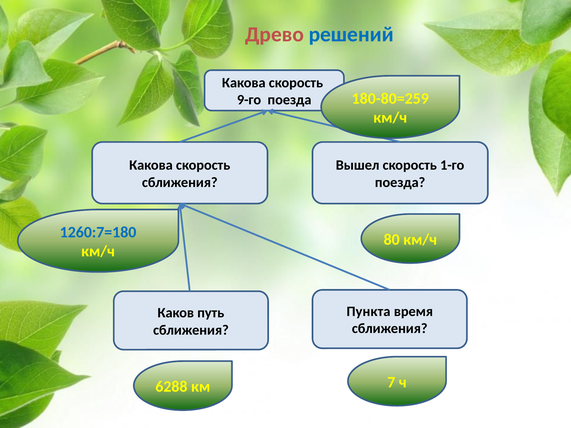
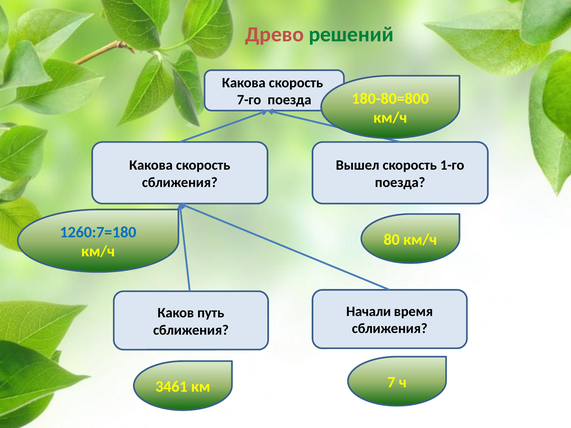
решений colour: blue -> green
180-80=259: 180-80=259 -> 180-80=800
9-го: 9-го -> 7-го
Пункта: Пункта -> Начали
6288: 6288 -> 3461
